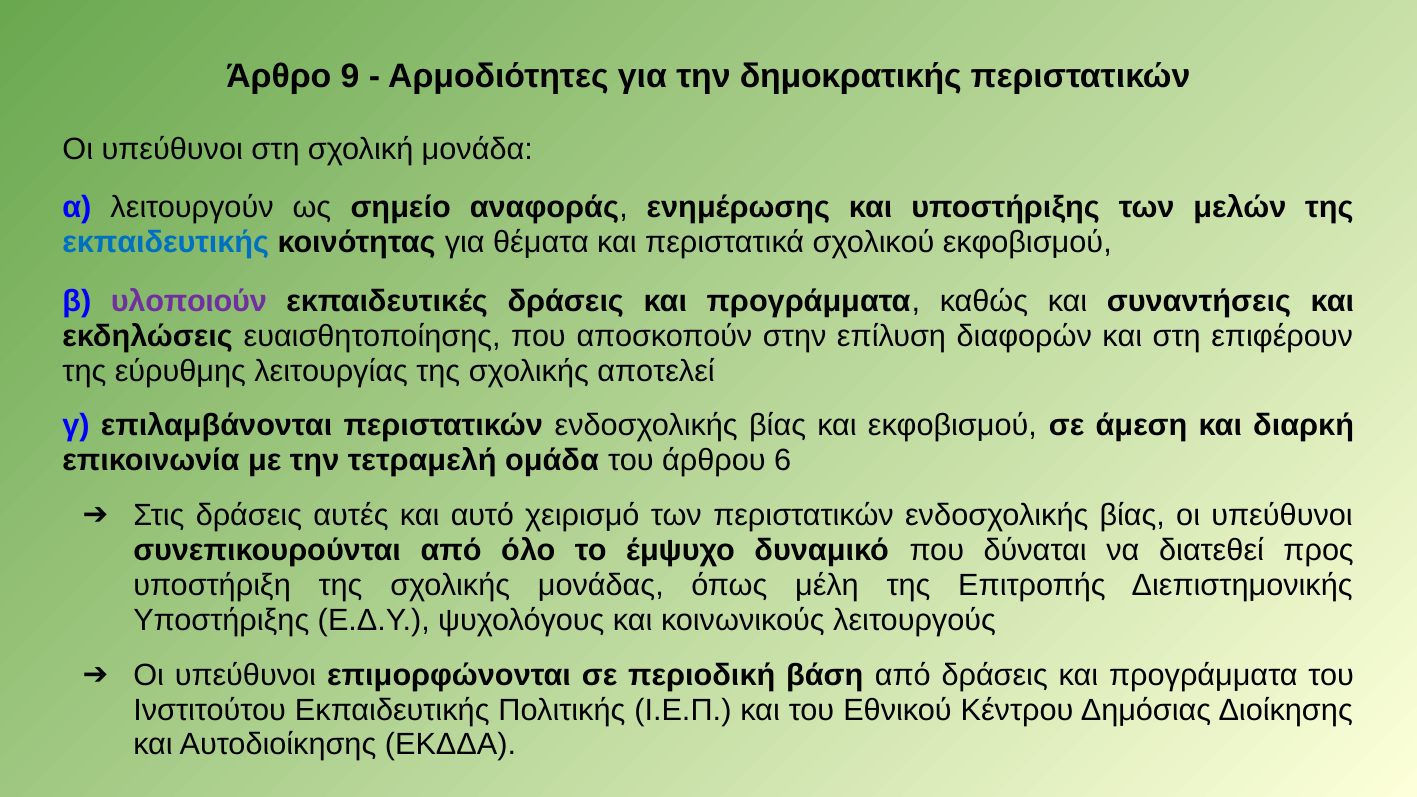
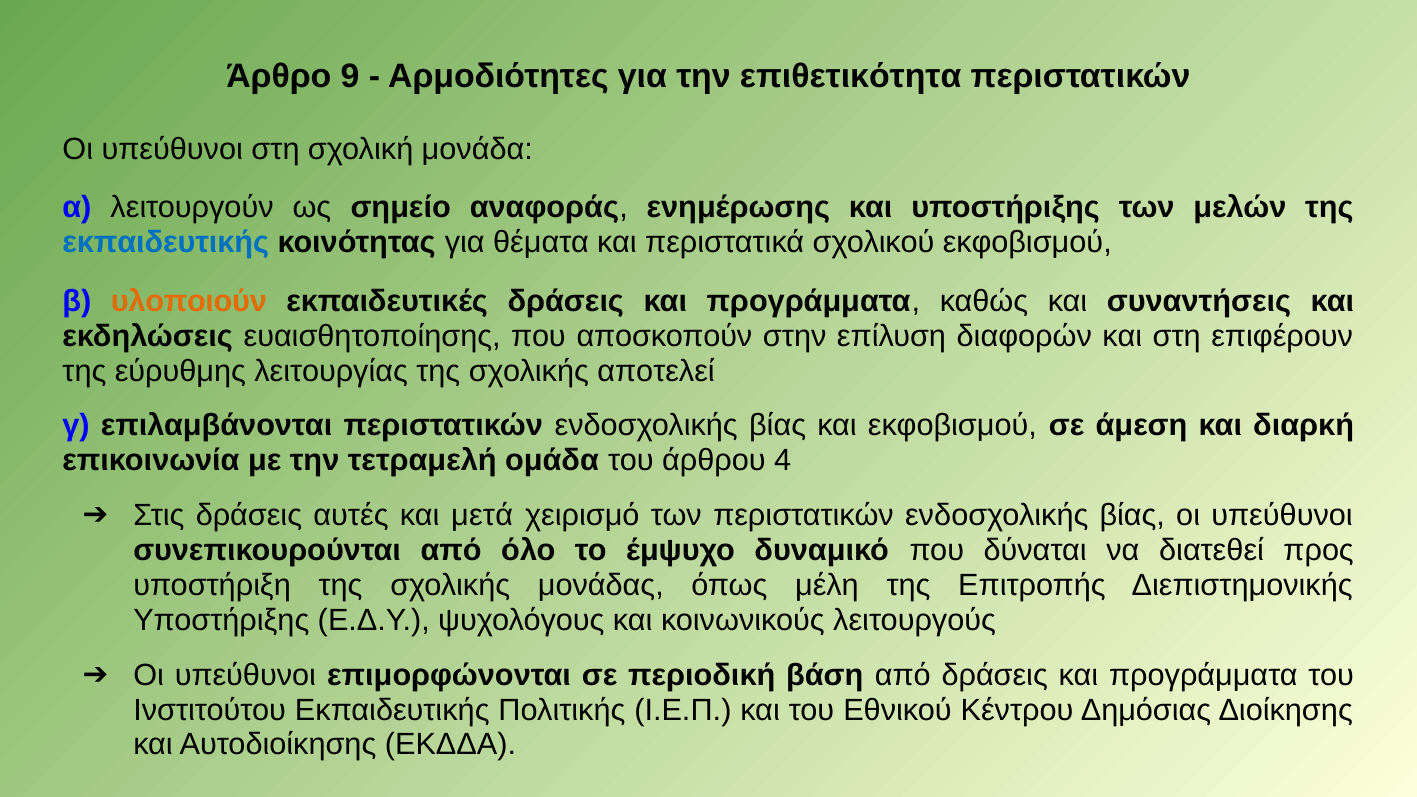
δημοκρατικής: δημοκρατικής -> επιθετικότητα
υλοποιούν colour: purple -> orange
6: 6 -> 4
αυτό: αυτό -> μετά
